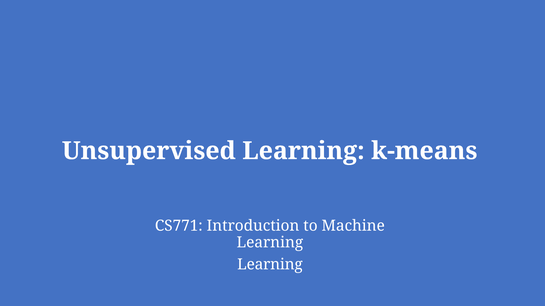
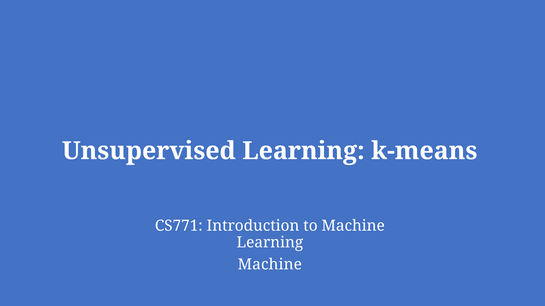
Learning at (270, 265): Learning -> Machine
